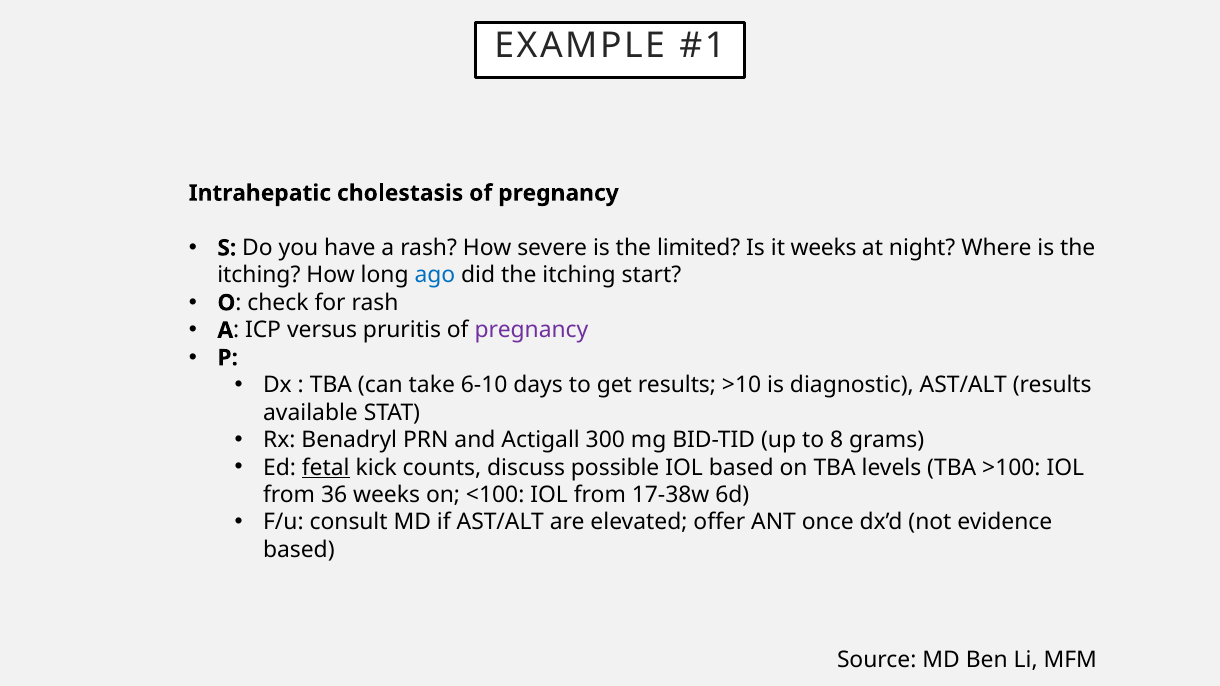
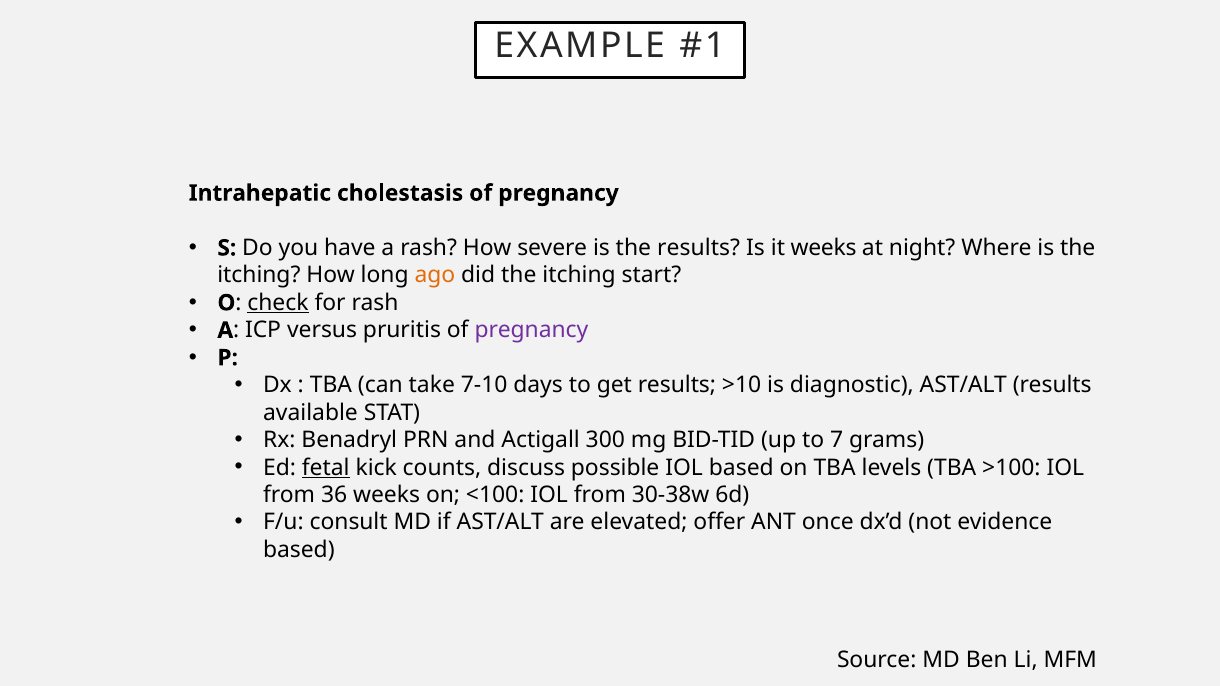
the limited: limited -> results
ago colour: blue -> orange
check underline: none -> present
6-10: 6-10 -> 7-10
8: 8 -> 7
17-38w: 17-38w -> 30-38w
